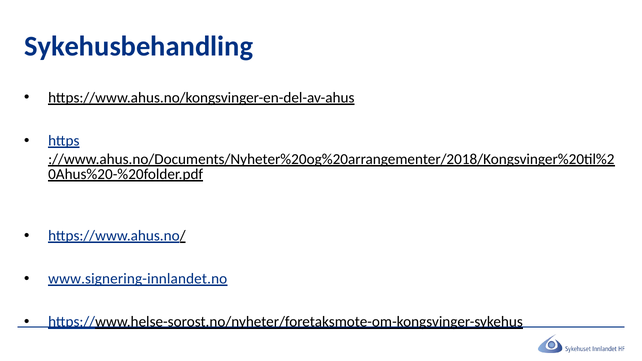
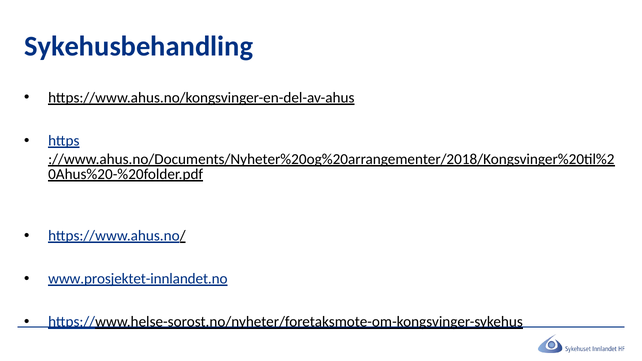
www.signering-innlandet.no: www.signering-innlandet.no -> www.prosjektet-innlandet.no
